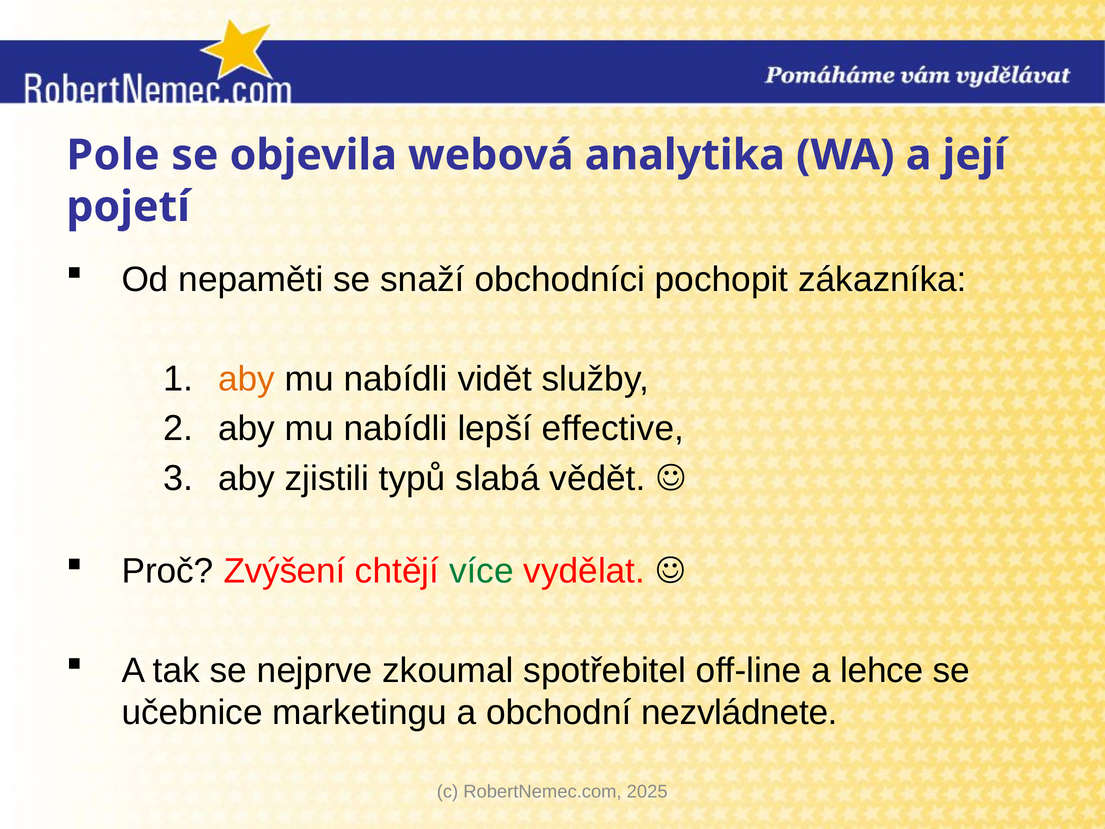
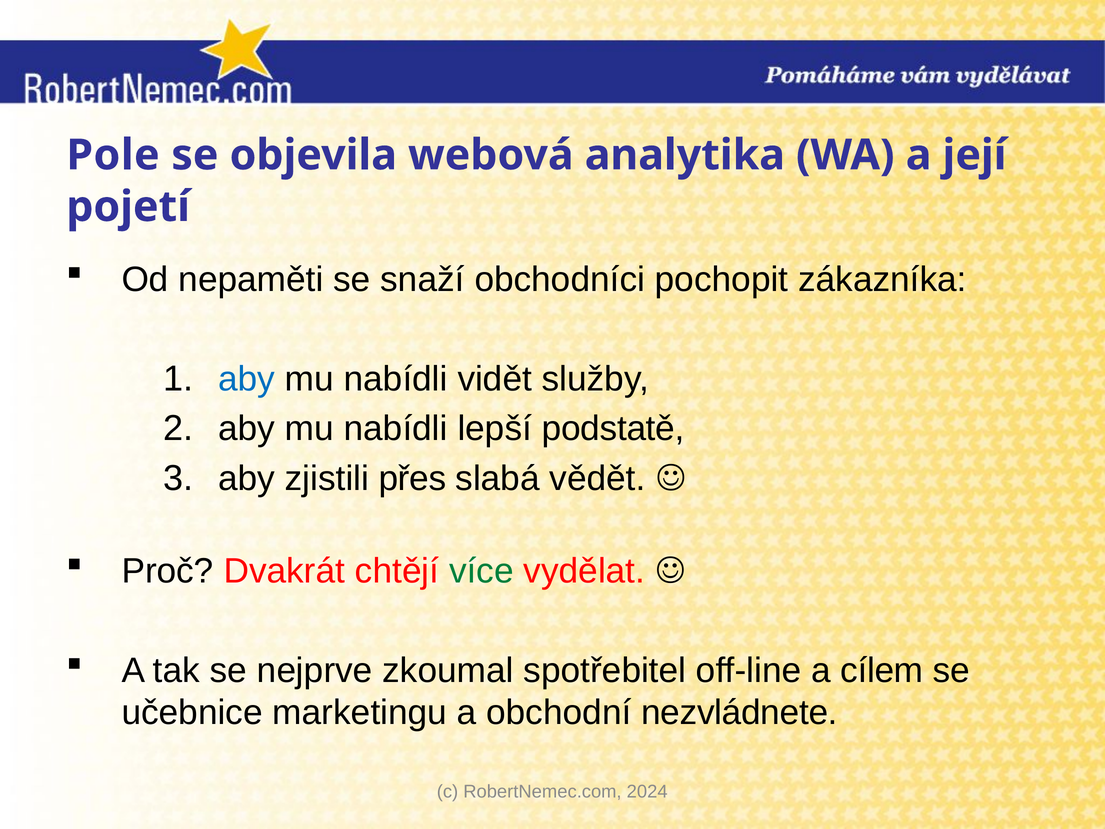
aby at (247, 379) colour: orange -> blue
effective: effective -> podstatě
typů: typů -> přes
Zvýšení: Zvýšení -> Dvakrát
lehce: lehce -> cílem
2025: 2025 -> 2024
